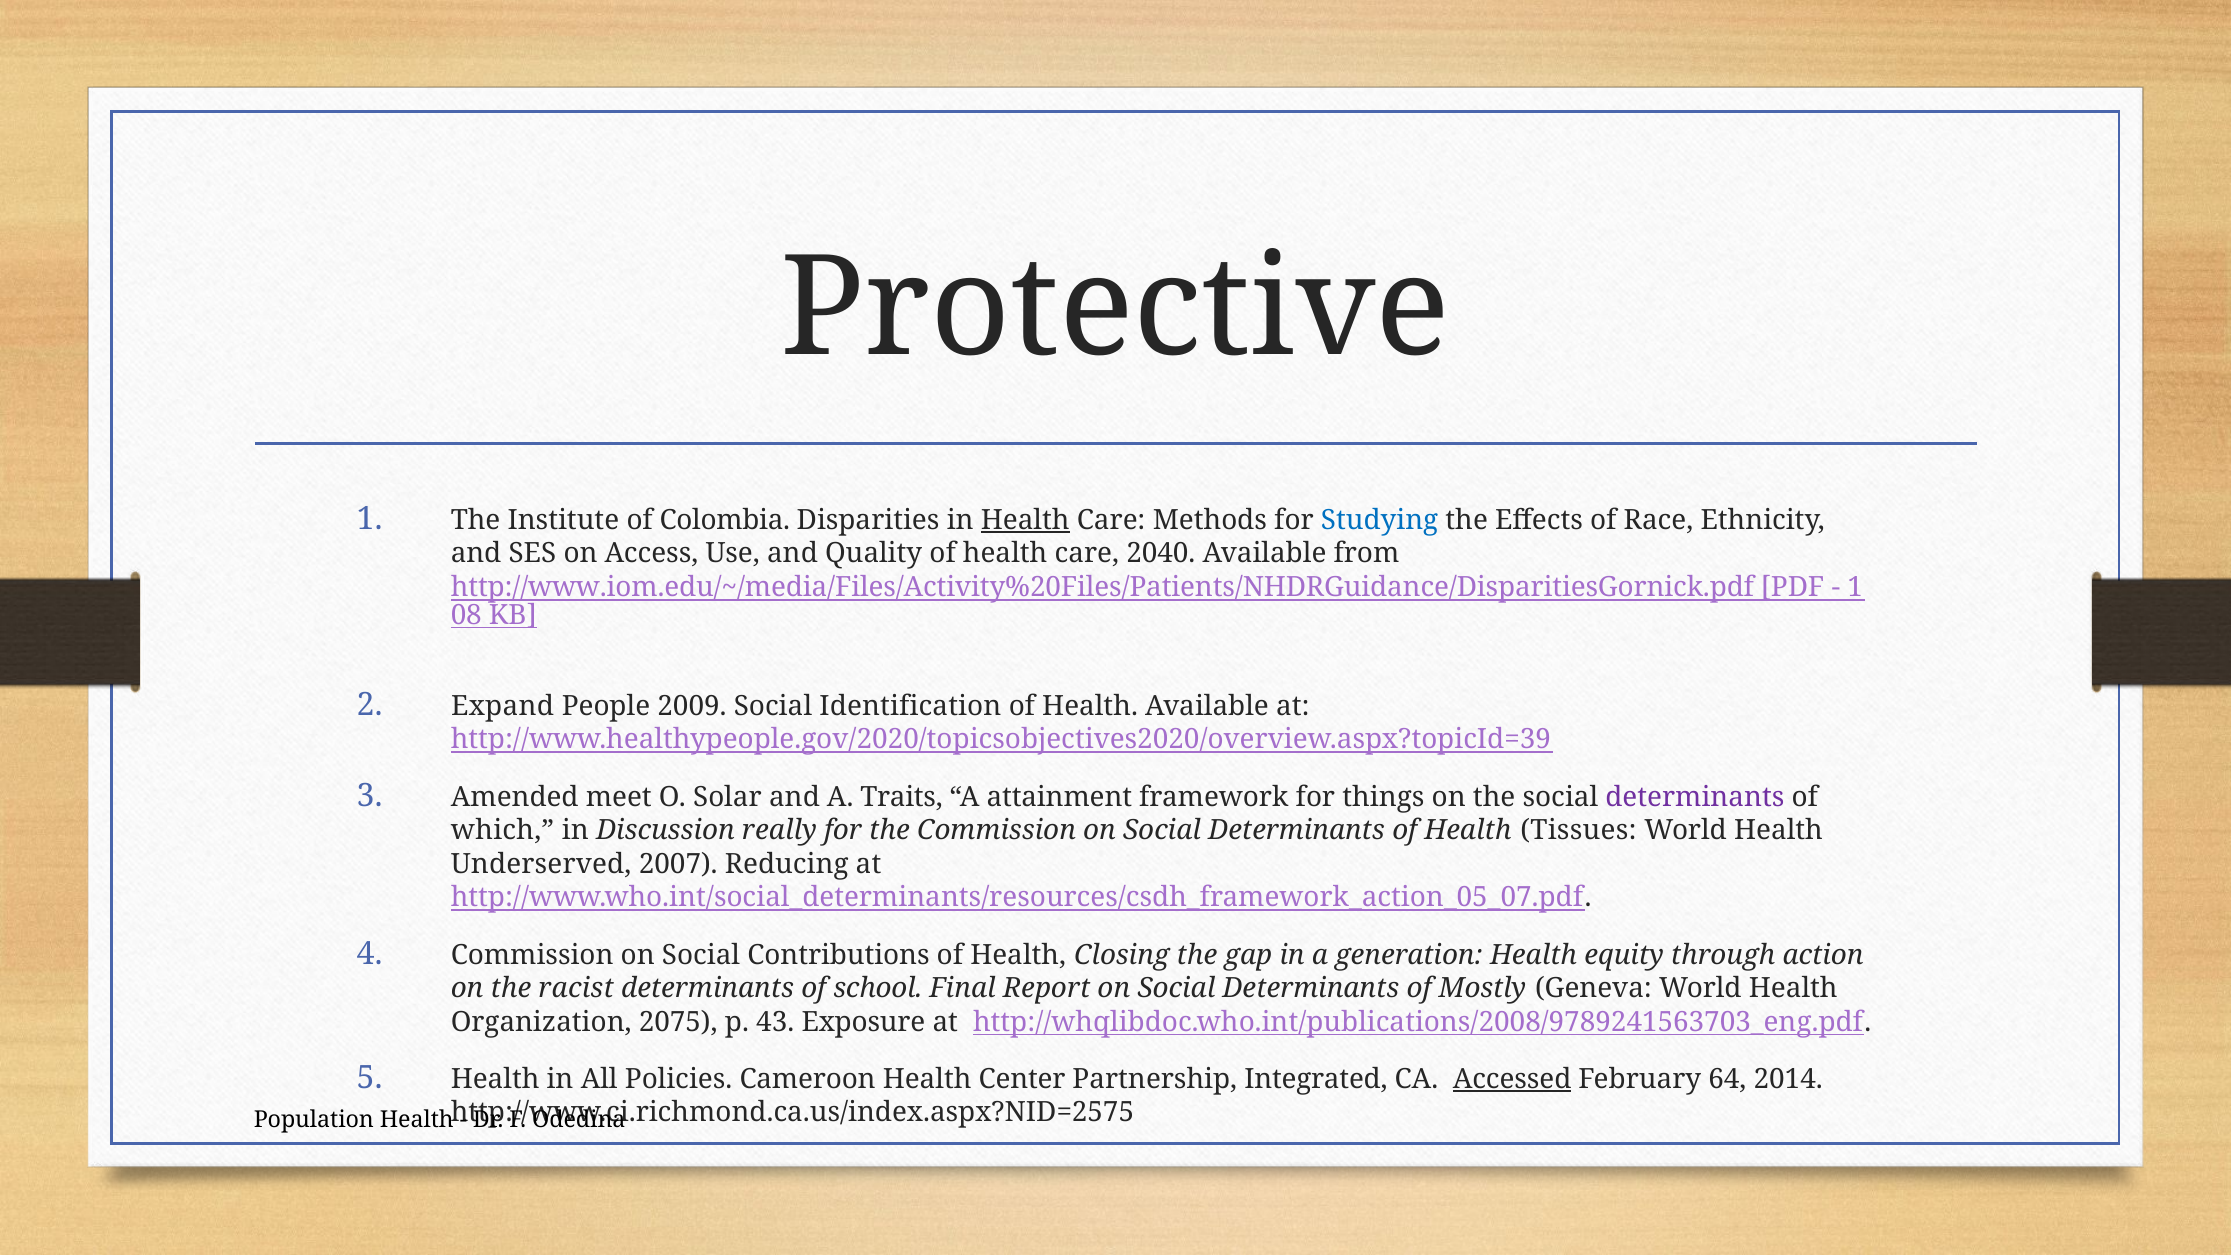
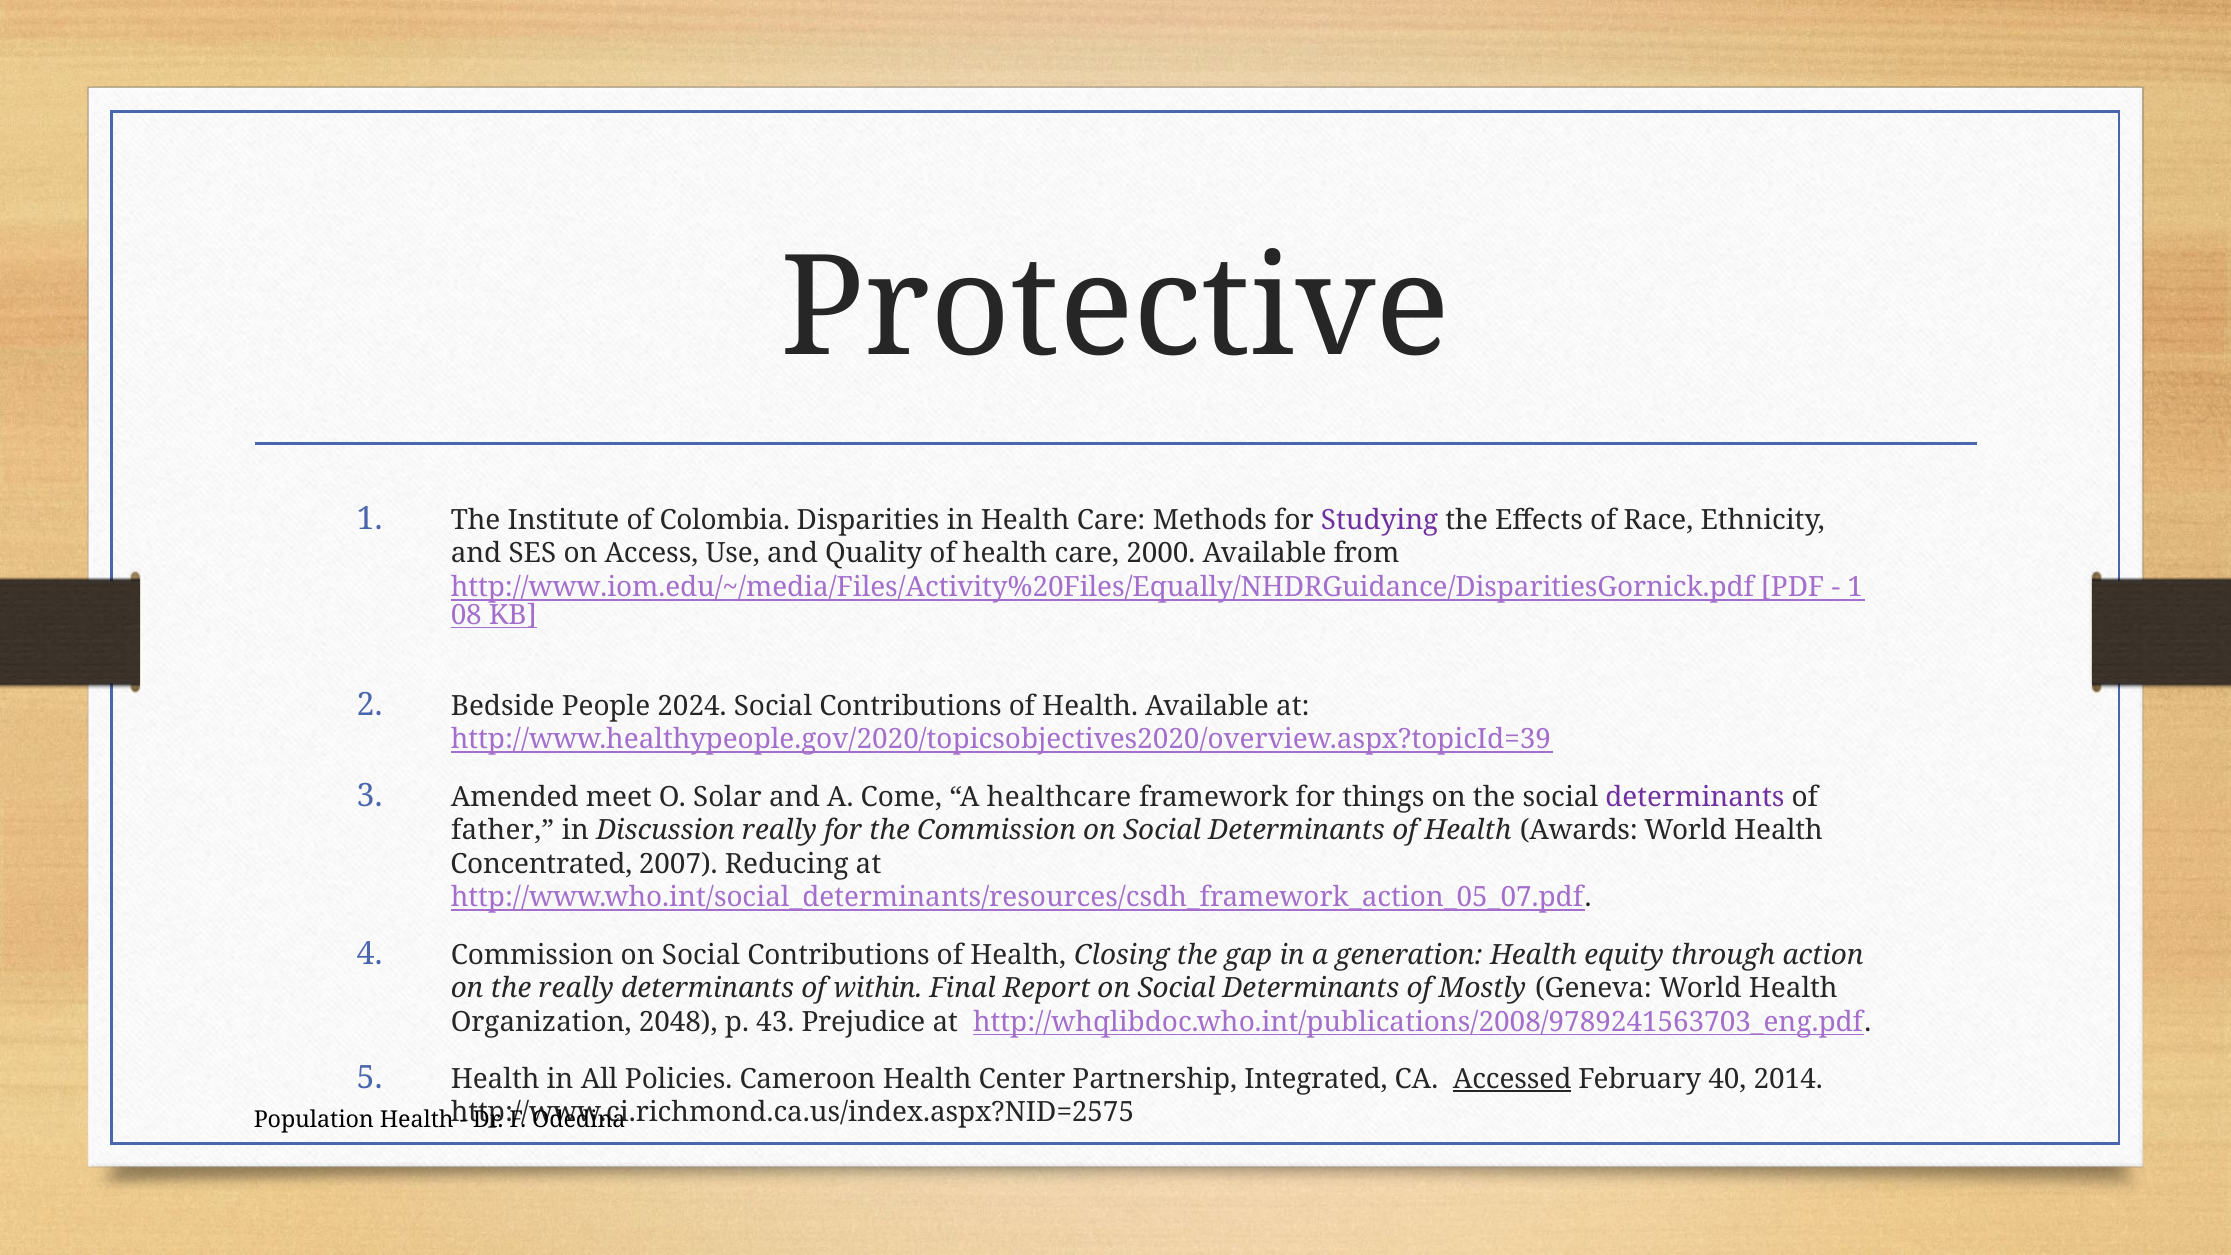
Health at (1025, 520) underline: present -> none
Studying colour: blue -> purple
2040: 2040 -> 2000
http://www.iom.edu/~/media/Files/Activity%20Files/Patients/NHDRGuidance/DisparitiesGornick.pdf: http://www.iom.edu/~/media/Files/Activity%20Files/Patients/NHDRGuidance/DisparitiesGornick.pdf -> http://www.iom.edu/~/media/Files/Activity%20Files/Equally/NHDRGuidance/DisparitiesGornick.pdf
Expand: Expand -> Bedside
2009: 2009 -> 2024
Identification at (910, 706): Identification -> Contributions
Traits: Traits -> Come
attainment: attainment -> healthcare
which: which -> father
Tissues: Tissues -> Awards
Underserved: Underserved -> Concentrated
the racist: racist -> really
school: school -> within
2075: 2075 -> 2048
Exposure: Exposure -> Prejudice
64: 64 -> 40
